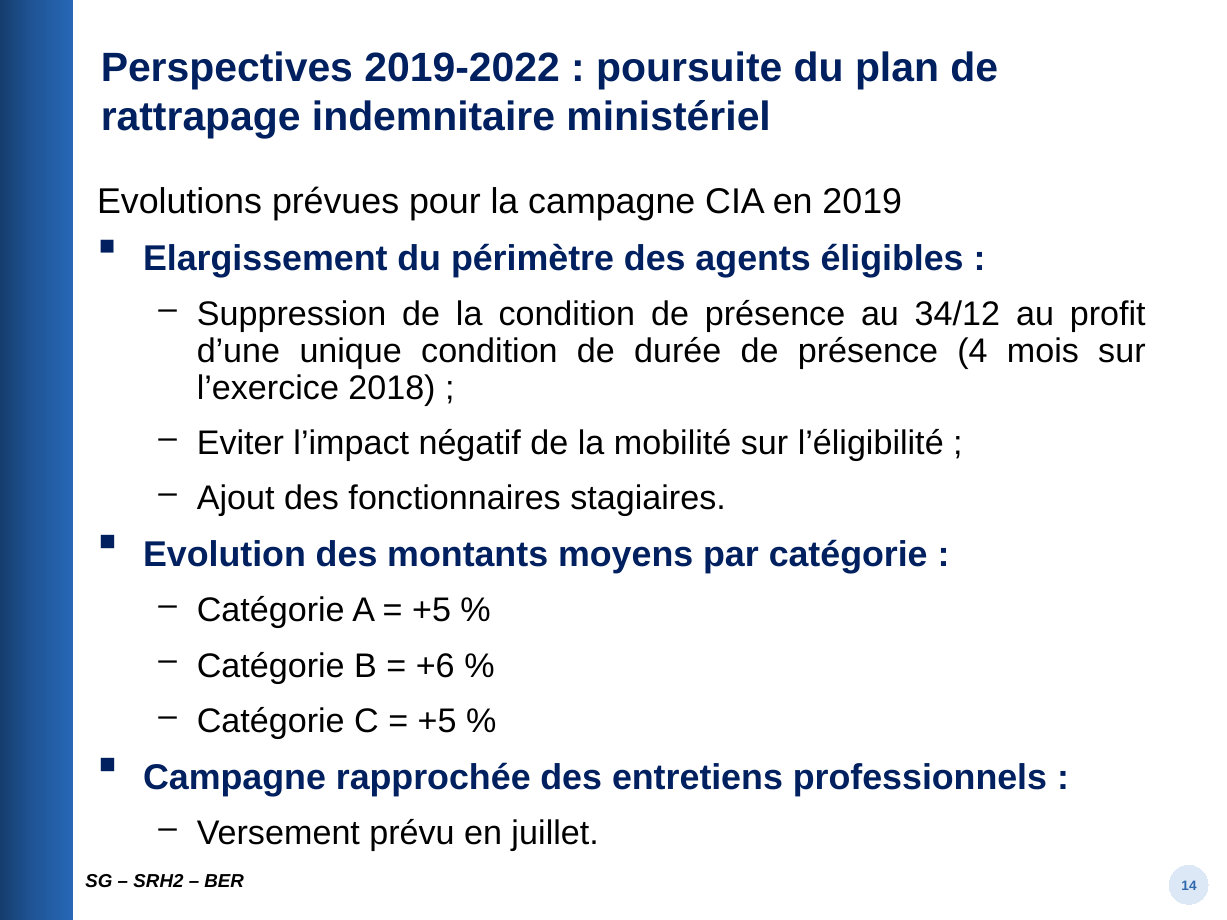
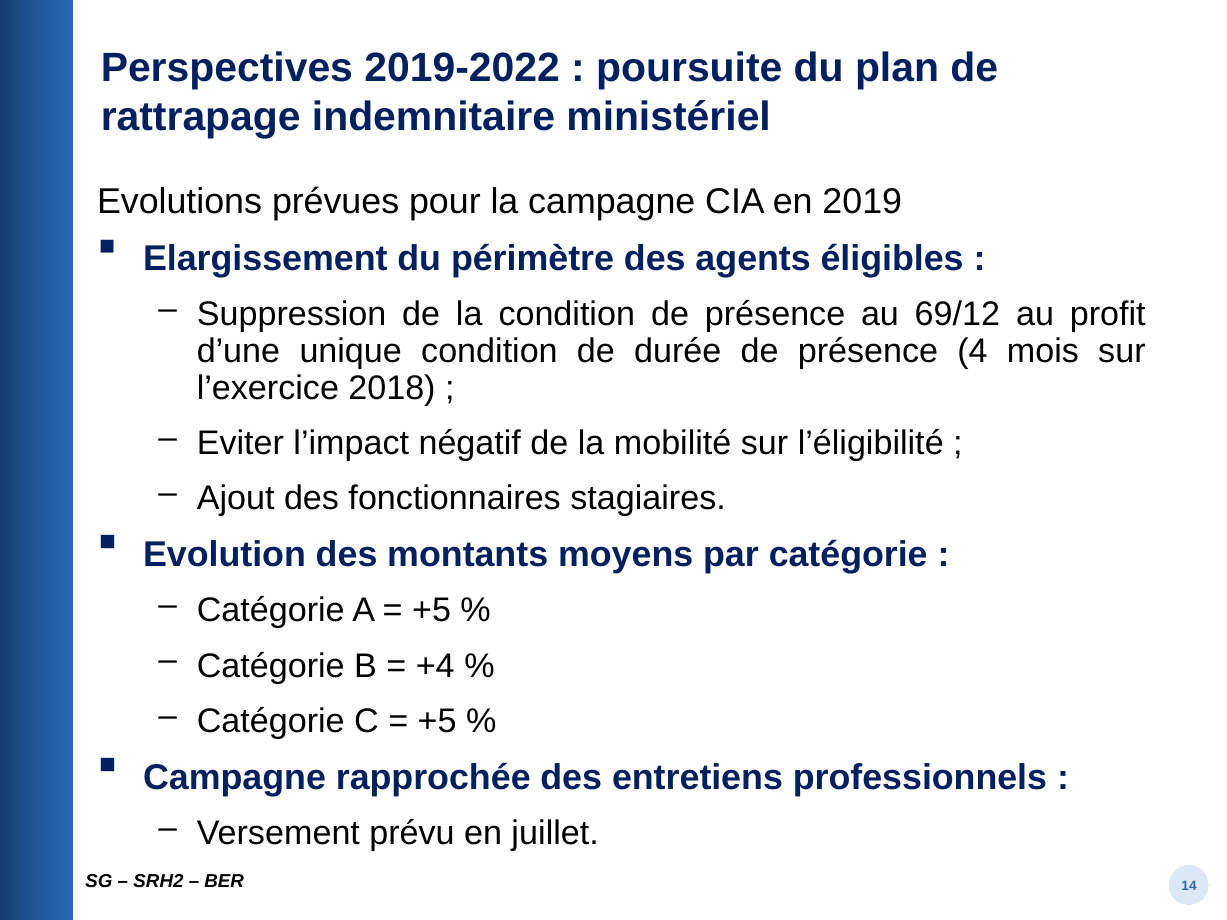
34/12: 34/12 -> 69/12
+6: +6 -> +4
